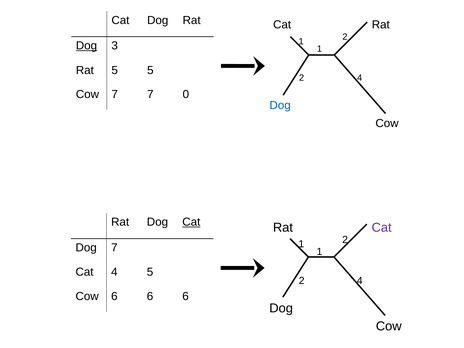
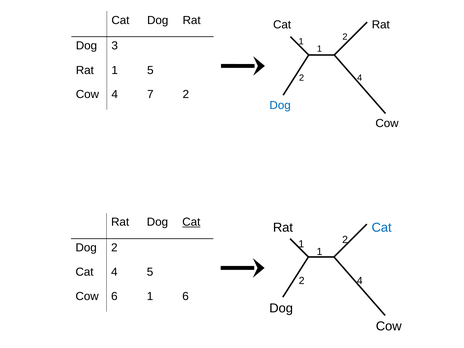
Dog at (86, 46) underline: present -> none
Rat 5: 5 -> 1
Cow 7: 7 -> 4
7 0: 0 -> 2
Cat at (382, 228) colour: purple -> blue
Dog 7: 7 -> 2
Cow 6 6: 6 -> 1
